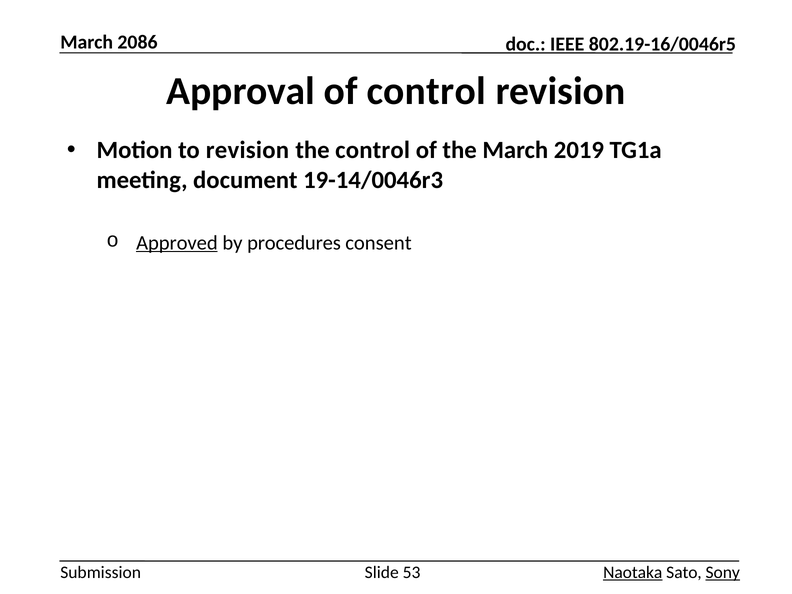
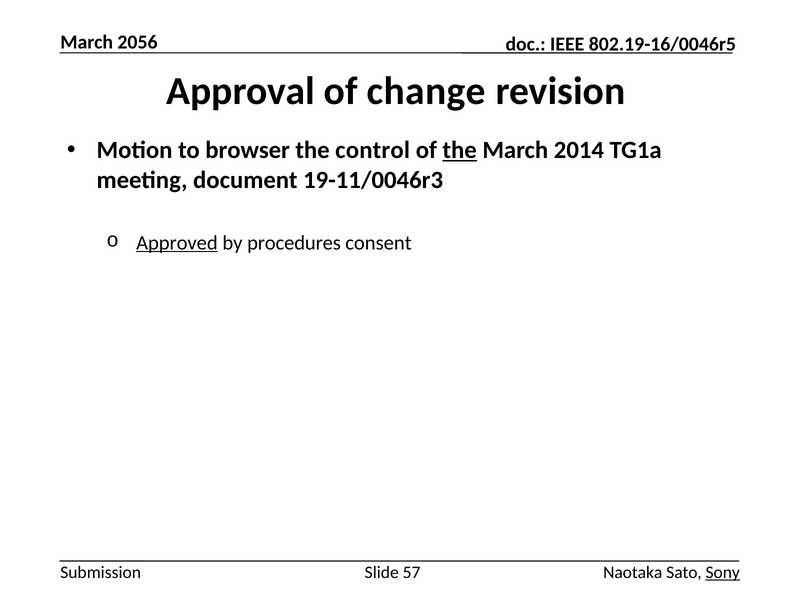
2086: 2086 -> 2056
of control: control -> change
to revision: revision -> browser
the at (460, 150) underline: none -> present
2019: 2019 -> 2014
19-14/0046r3: 19-14/0046r3 -> 19-11/0046r3
53: 53 -> 57
Naotaka underline: present -> none
